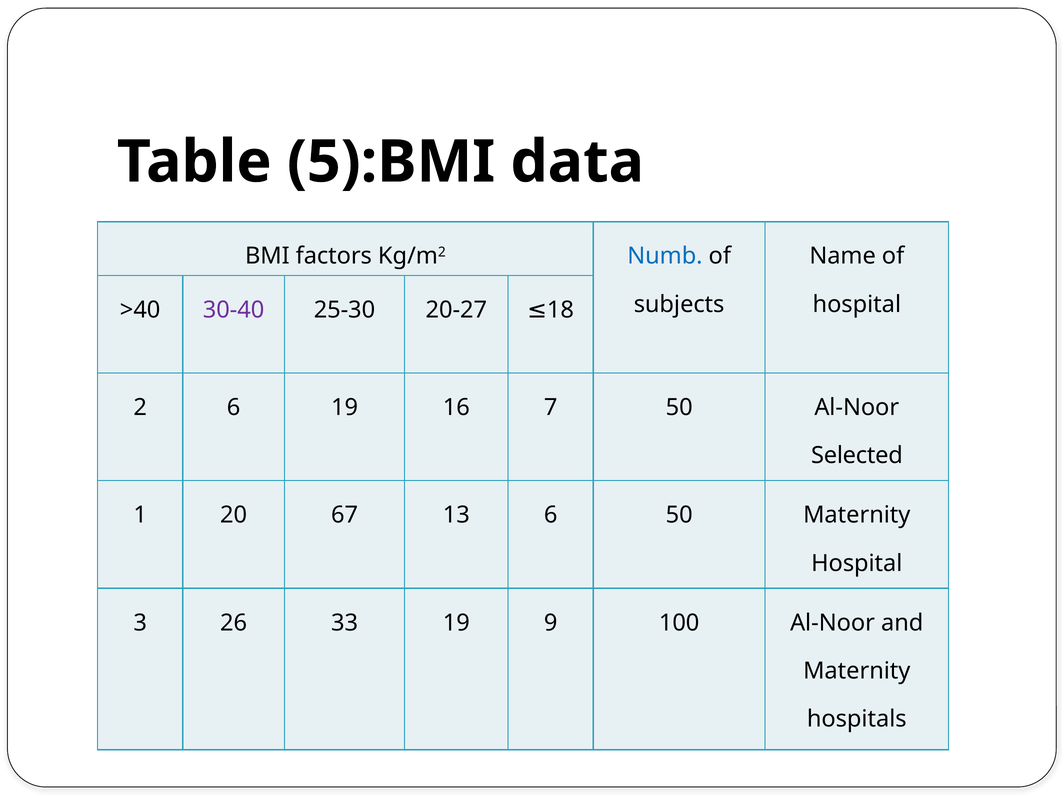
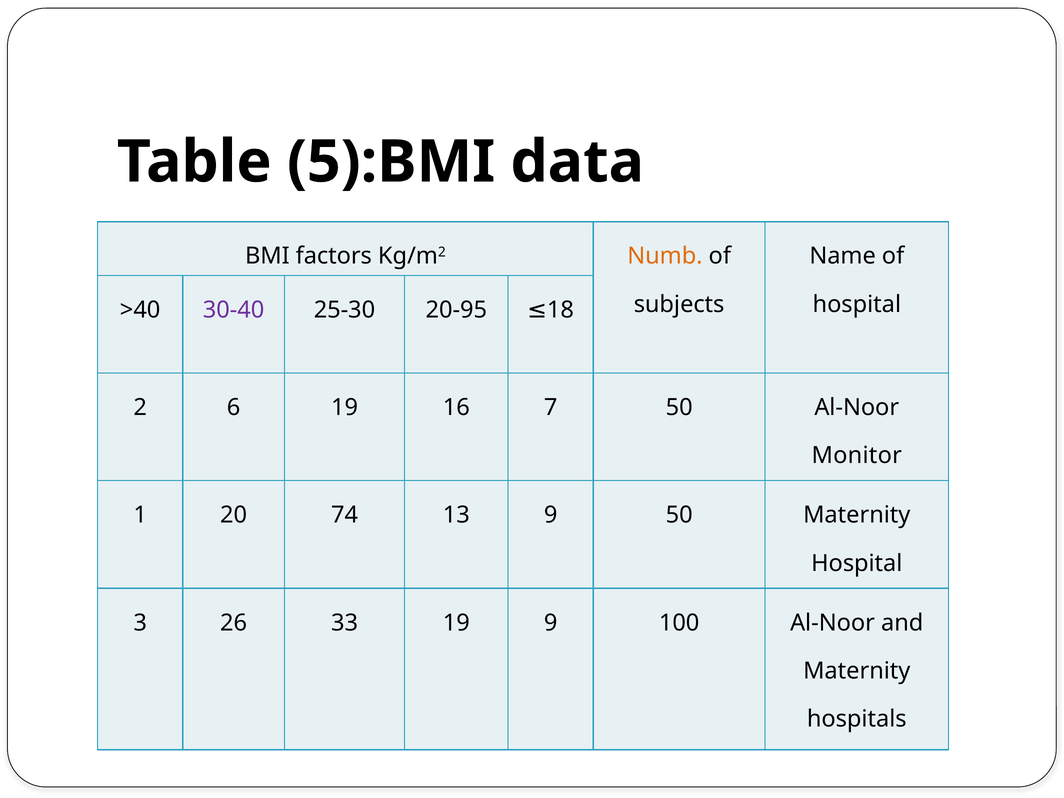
Numb colour: blue -> orange
20-27: 20-27 -> 20-95
Selected: Selected -> Monitor
67: 67 -> 74
13 6: 6 -> 9
